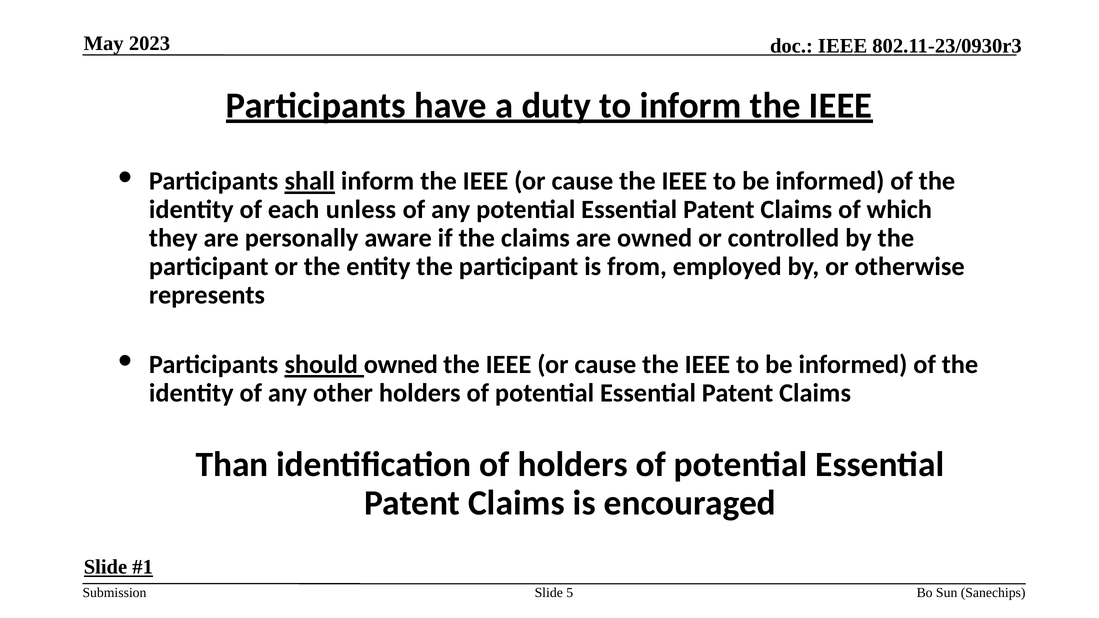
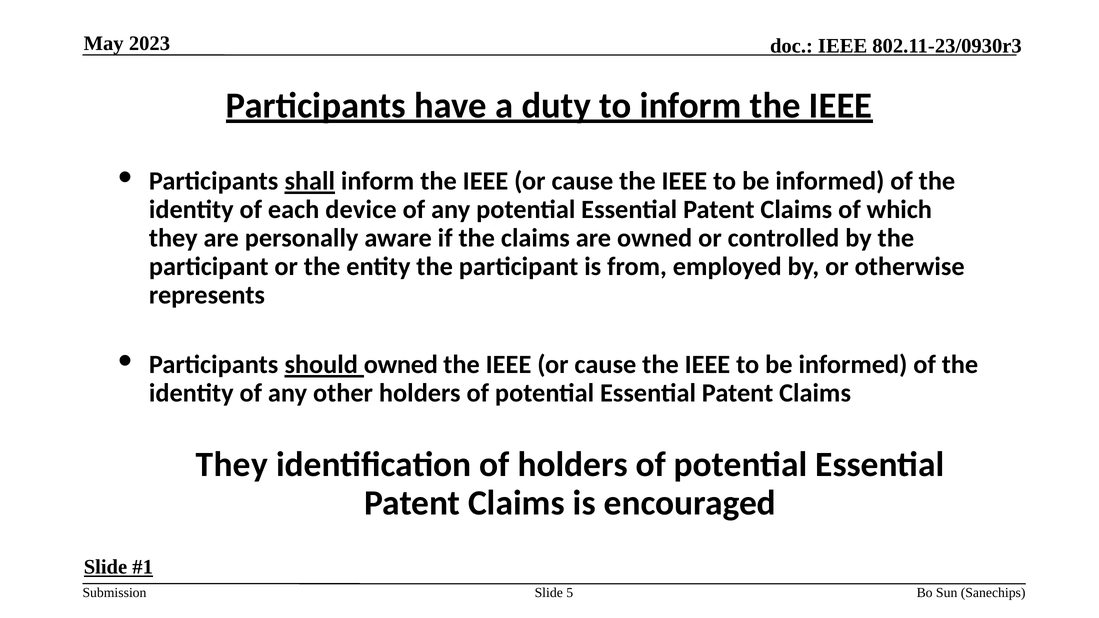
unless: unless -> device
Than at (232, 465): Than -> They
